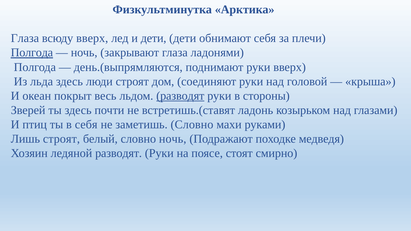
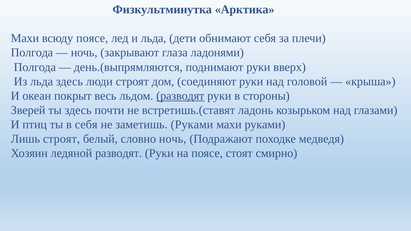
Глаза at (25, 38): Глаза -> Махи
всюду вверх: вверх -> поясе
и дети: дети -> льда
Полгода at (32, 53) underline: present -> none
заметишь Словно: Словно -> Руками
